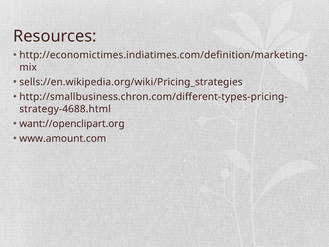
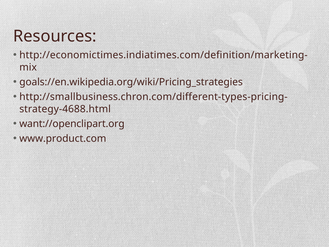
sells://en.wikipedia.org/wiki/Pricing_strategies: sells://en.wikipedia.org/wiki/Pricing_strategies -> goals://en.wikipedia.org/wiki/Pricing_strategies
www.amount.com: www.amount.com -> www.product.com
